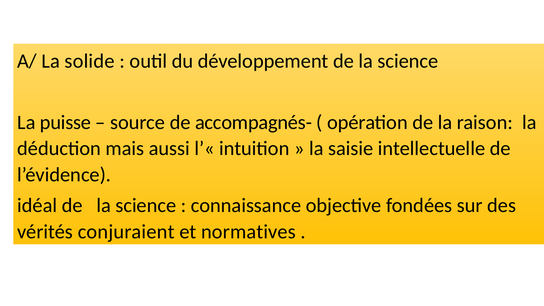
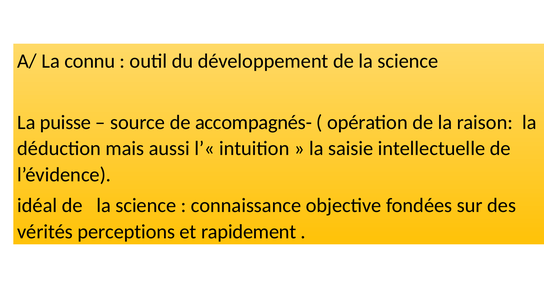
solide: solide -> connu
conjuraient: conjuraient -> perceptions
normatives: normatives -> rapidement
